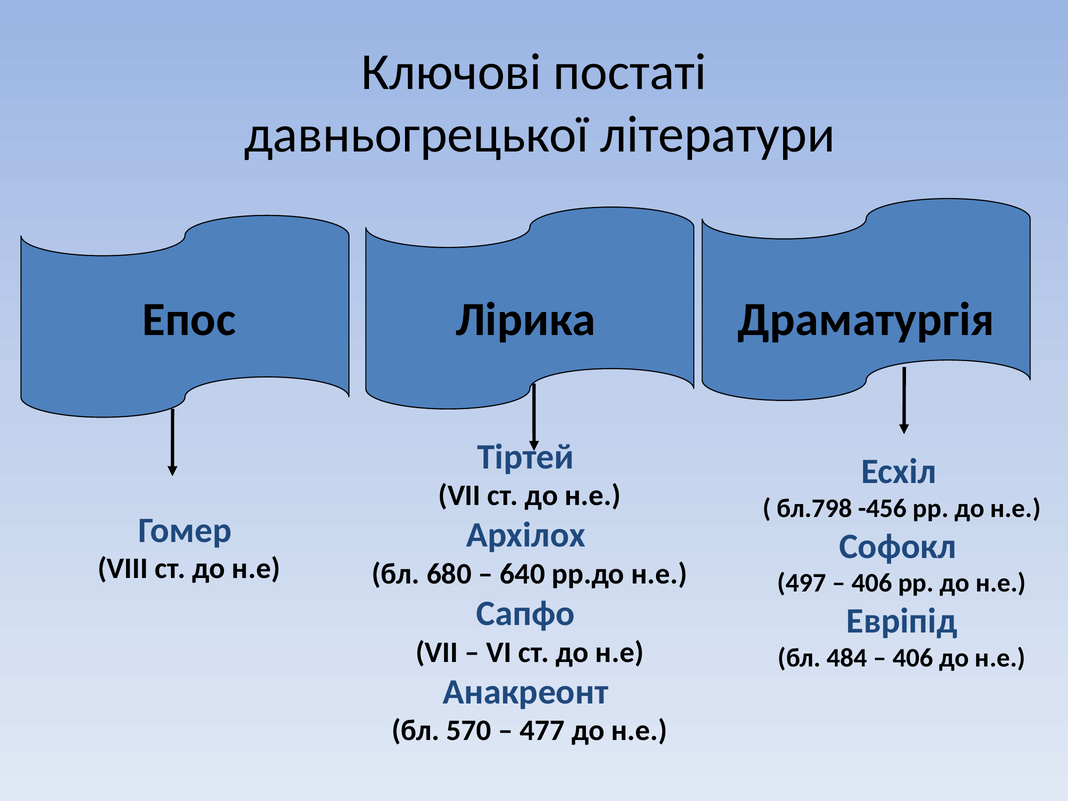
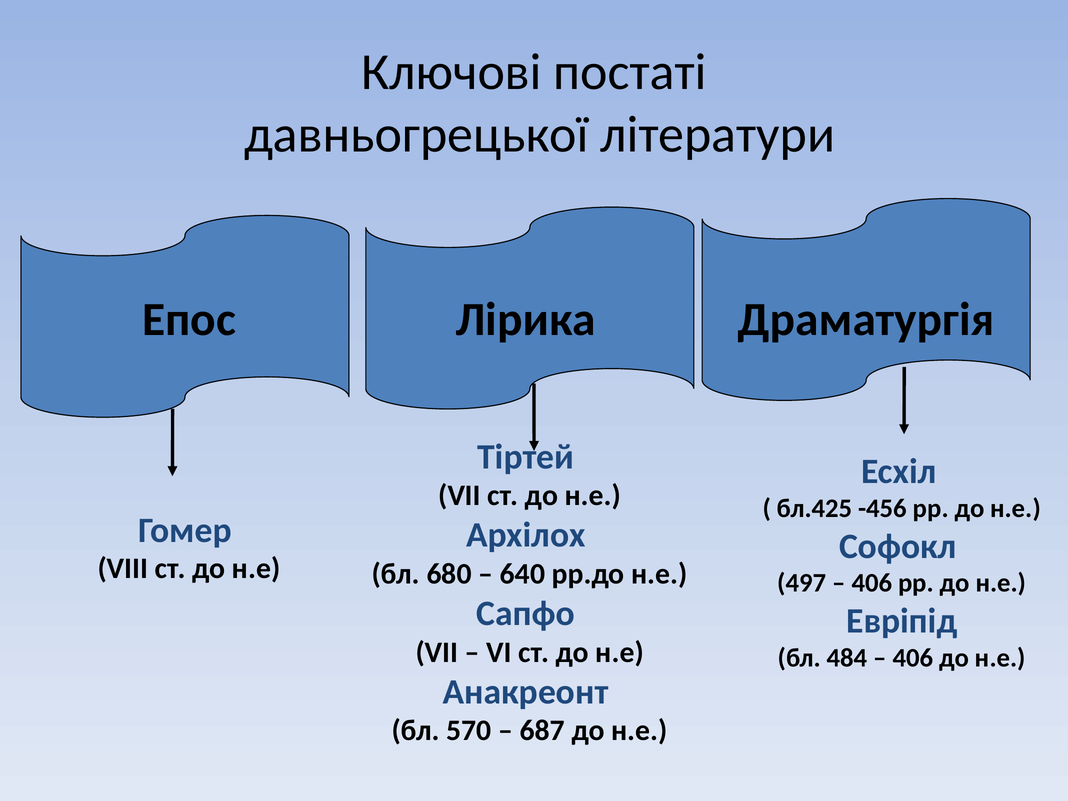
бл.798: бл.798 -> бл.425
477: 477 -> 687
